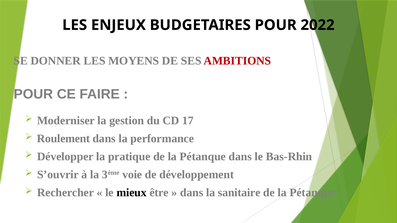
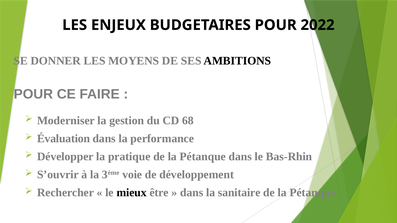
AMBITIONS colour: red -> black
17: 17 -> 68
Roulement: Roulement -> Évaluation
